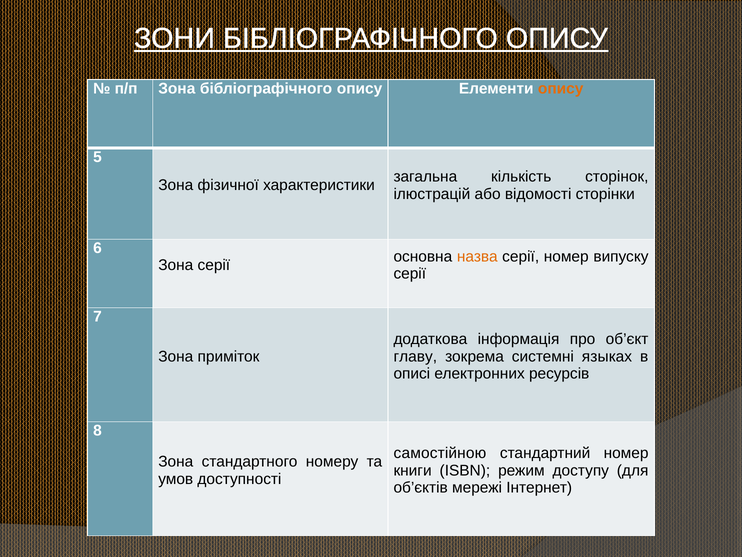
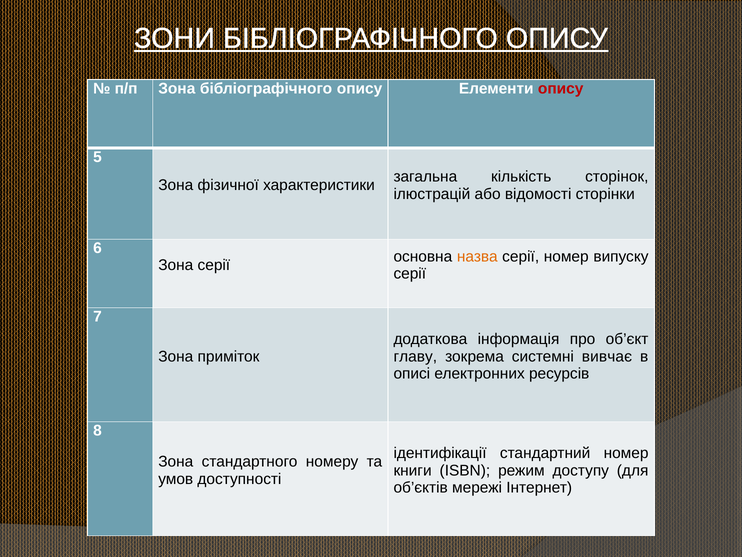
опису at (561, 88) colour: orange -> red
языках: языках -> вивчає
самостійною: самостійною -> ідентифікації
